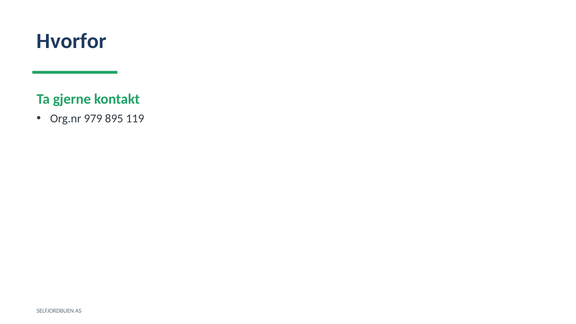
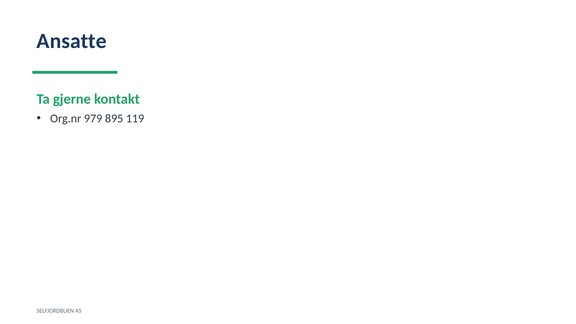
Hvorfor: Hvorfor -> Ansatte
